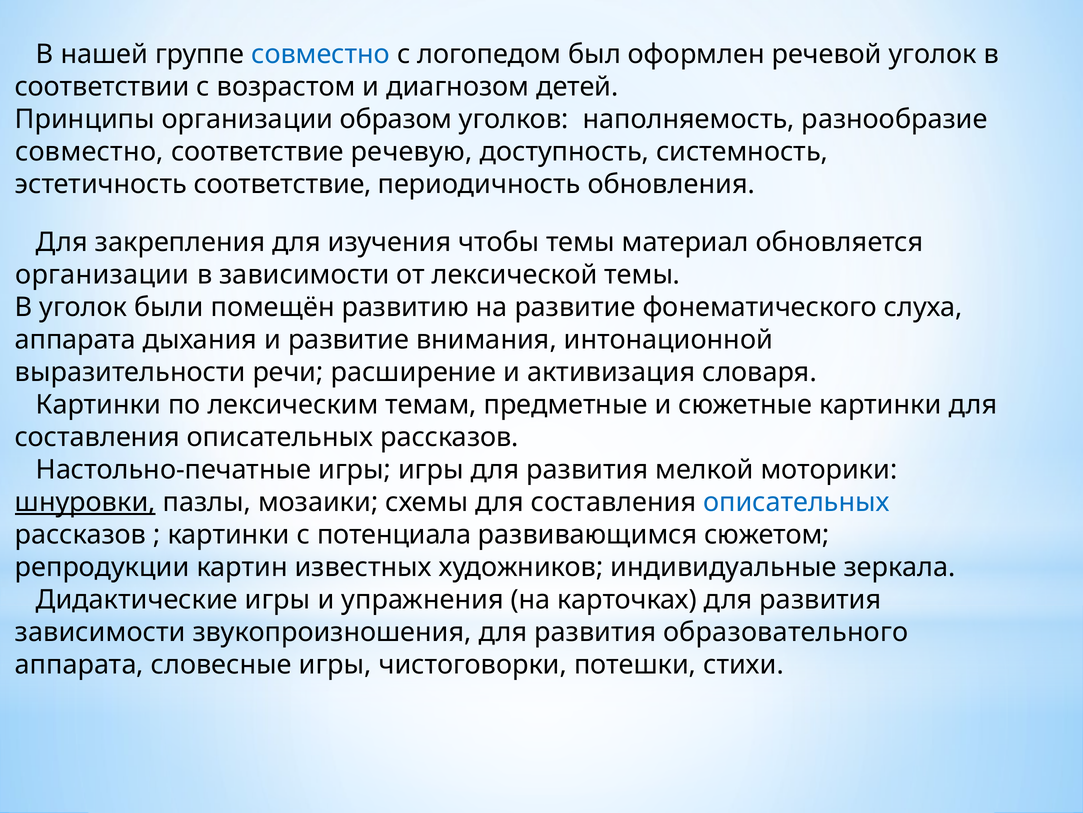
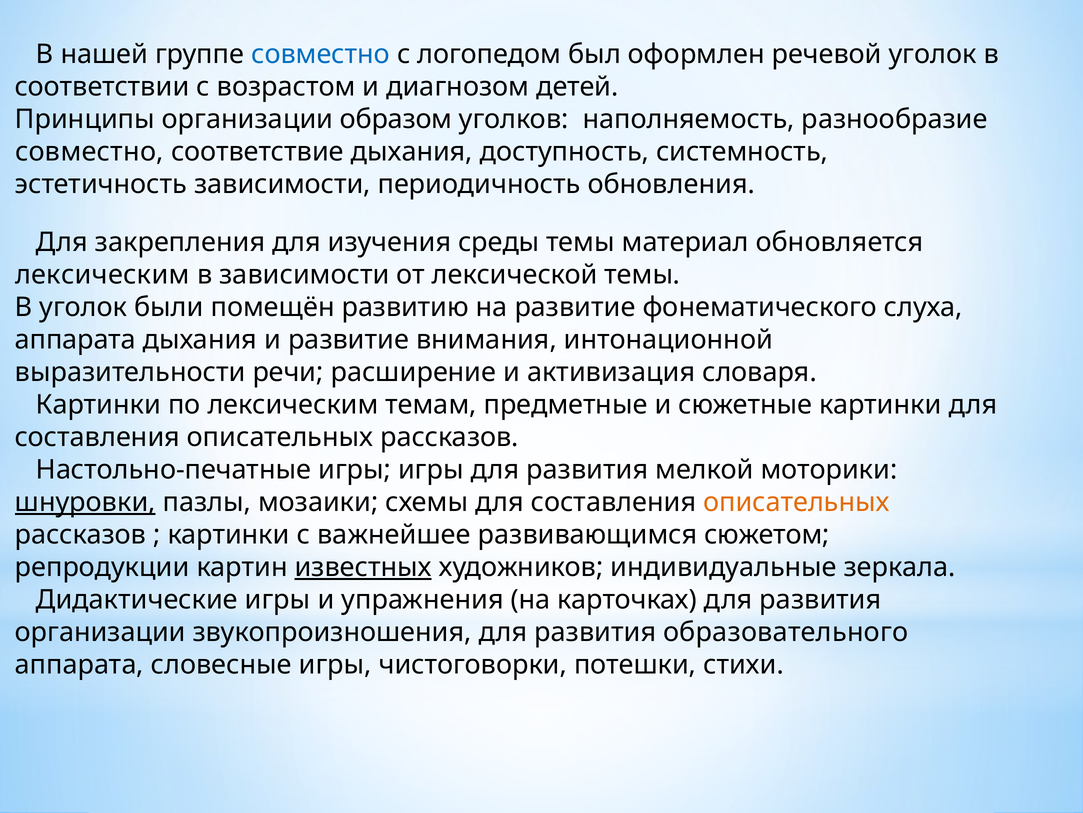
соответствие речевую: речевую -> дыхания
эстетичность соответствие: соответствие -> зависимости
чтобы: чтобы -> среды
организации at (102, 274): организации -> лексическим
описательных at (796, 502) colour: blue -> orange
потенциала: потенциала -> важнейшее
известных underline: none -> present
зависимости at (100, 632): зависимости -> организации
